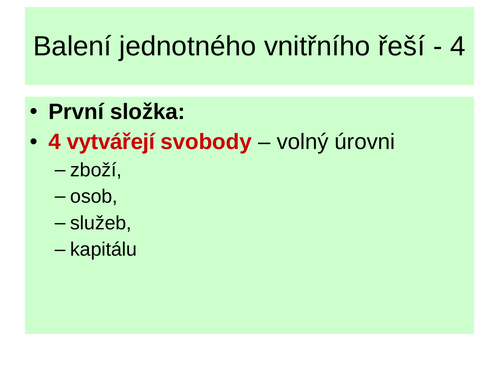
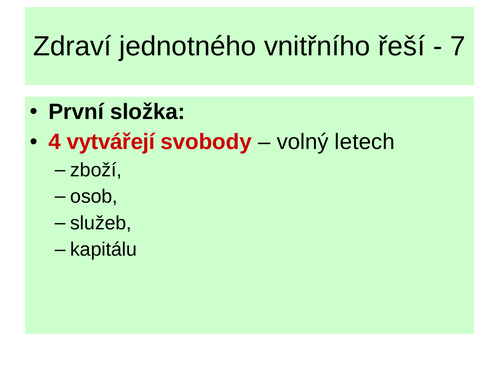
Balení: Balení -> Zdraví
4 at (458, 46): 4 -> 7
úrovni: úrovni -> letech
